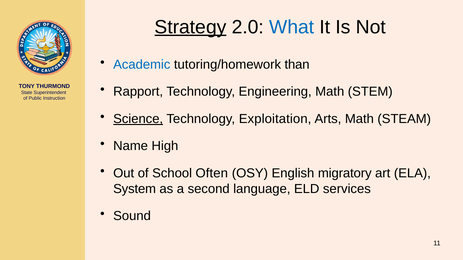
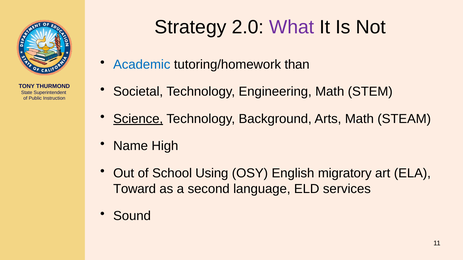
Strategy underline: present -> none
What colour: blue -> purple
Rapport: Rapport -> Societal
Exploitation: Exploitation -> Background
Often: Often -> Using
System: System -> Toward
